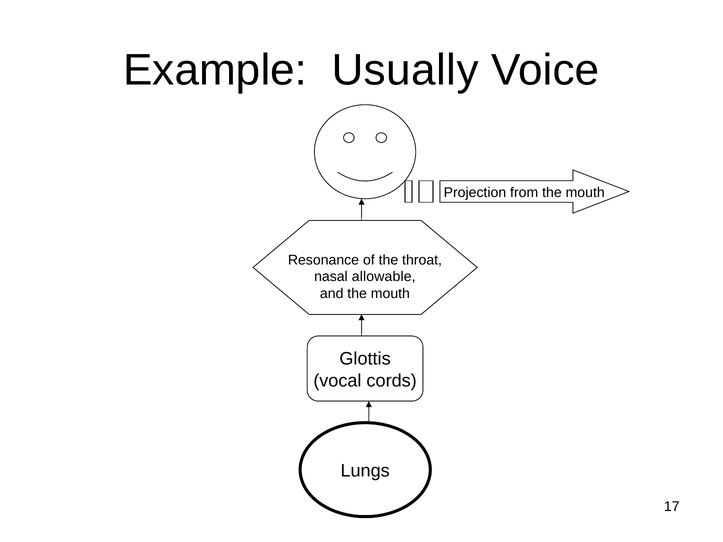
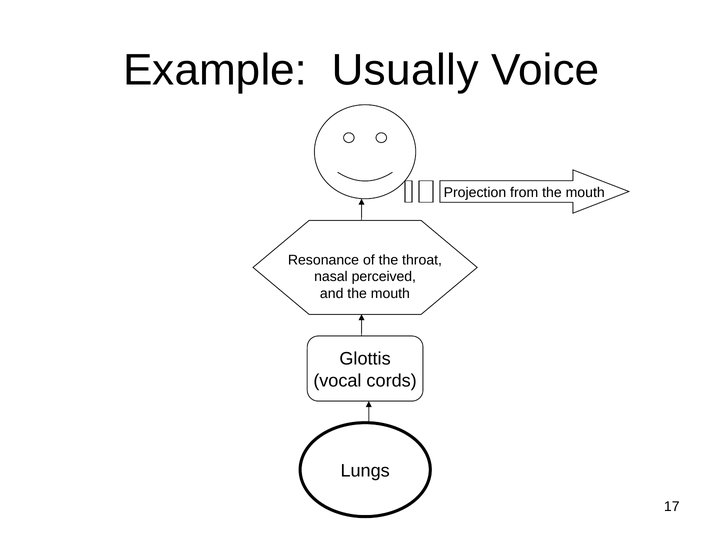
allowable: allowable -> perceived
